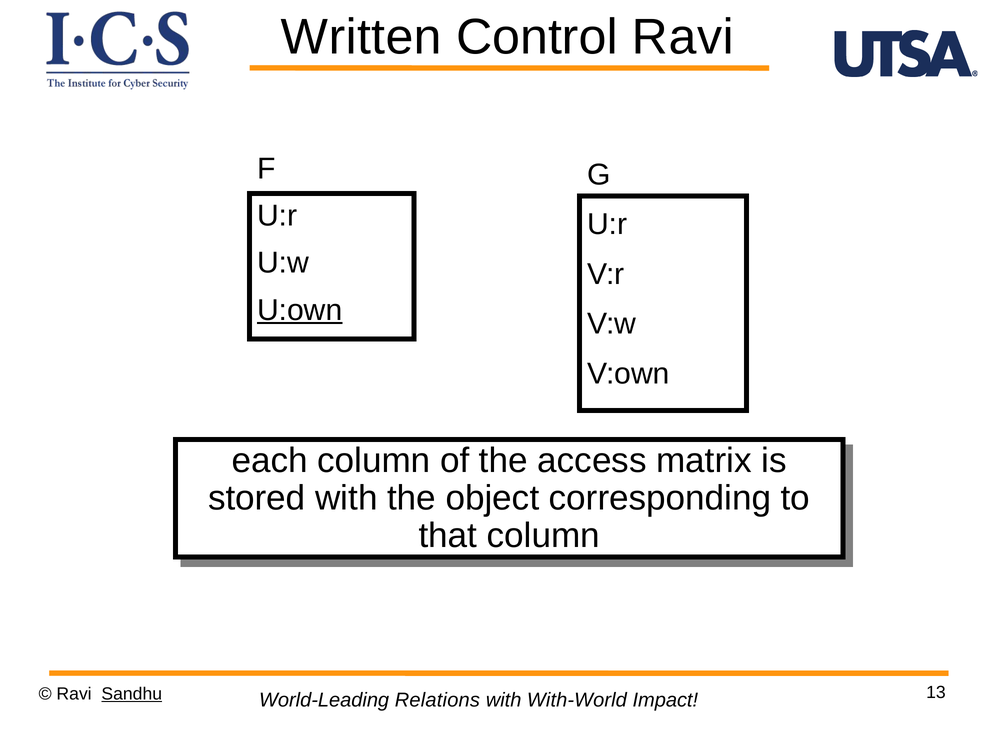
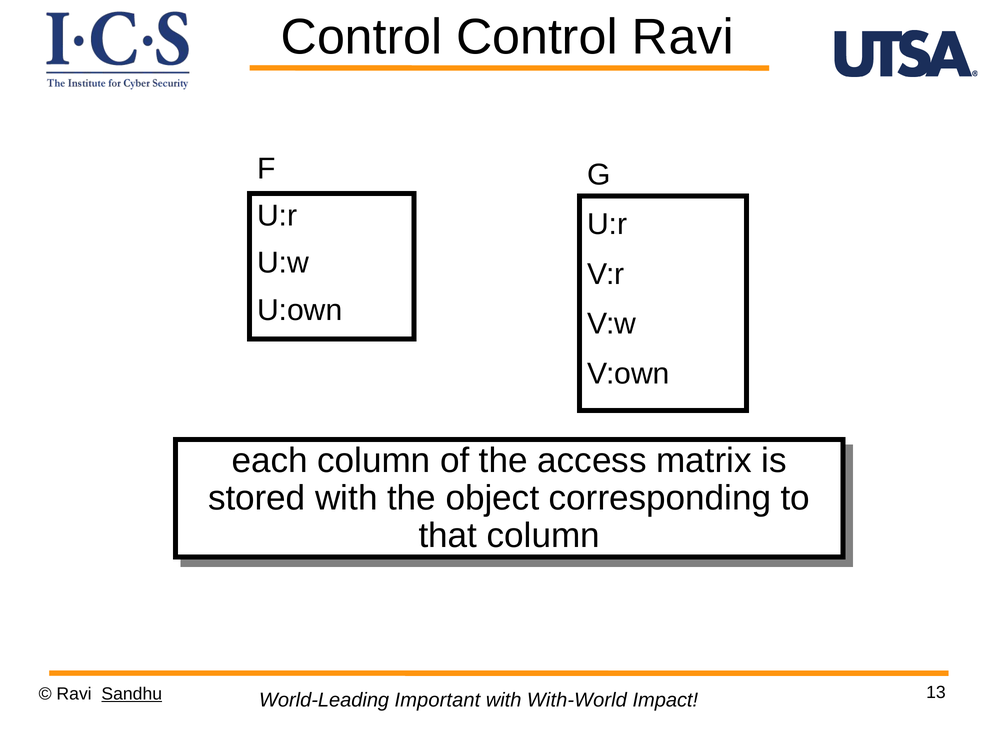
Written at (361, 37): Written -> Control
U:own underline: present -> none
Relations: Relations -> Important
